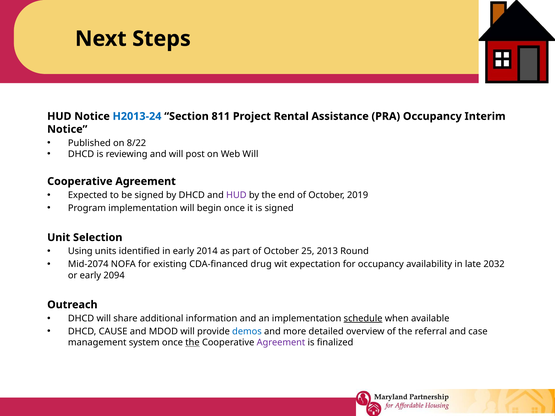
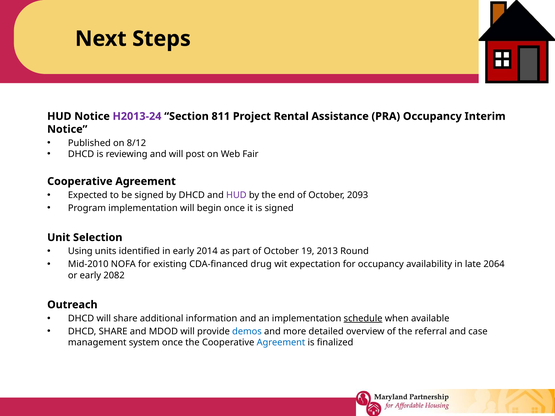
H2013-24 colour: blue -> purple
8/22: 8/22 -> 8/12
Web Will: Will -> Fair
2019: 2019 -> 2093
25: 25 -> 19
Mid-2074: Mid-2074 -> Mid-2010
2032: 2032 -> 2064
2094: 2094 -> 2082
DHCD CAUSE: CAUSE -> SHARE
the at (192, 343) underline: present -> none
Agreement at (281, 343) colour: purple -> blue
